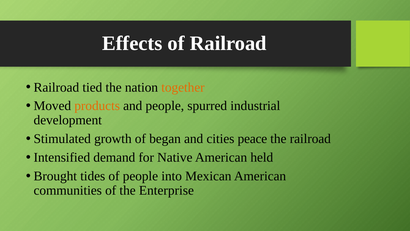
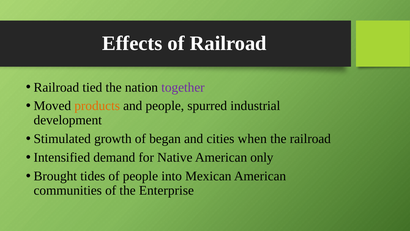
together colour: orange -> purple
peace: peace -> when
held: held -> only
